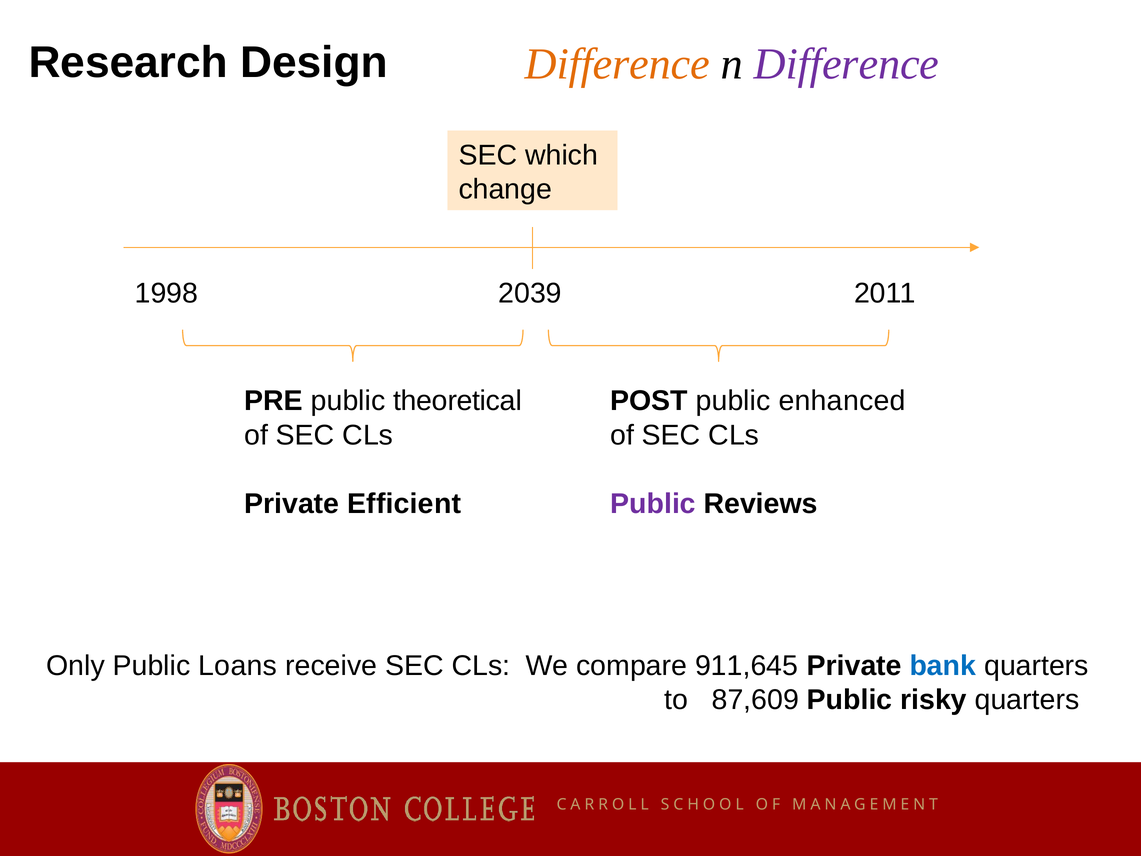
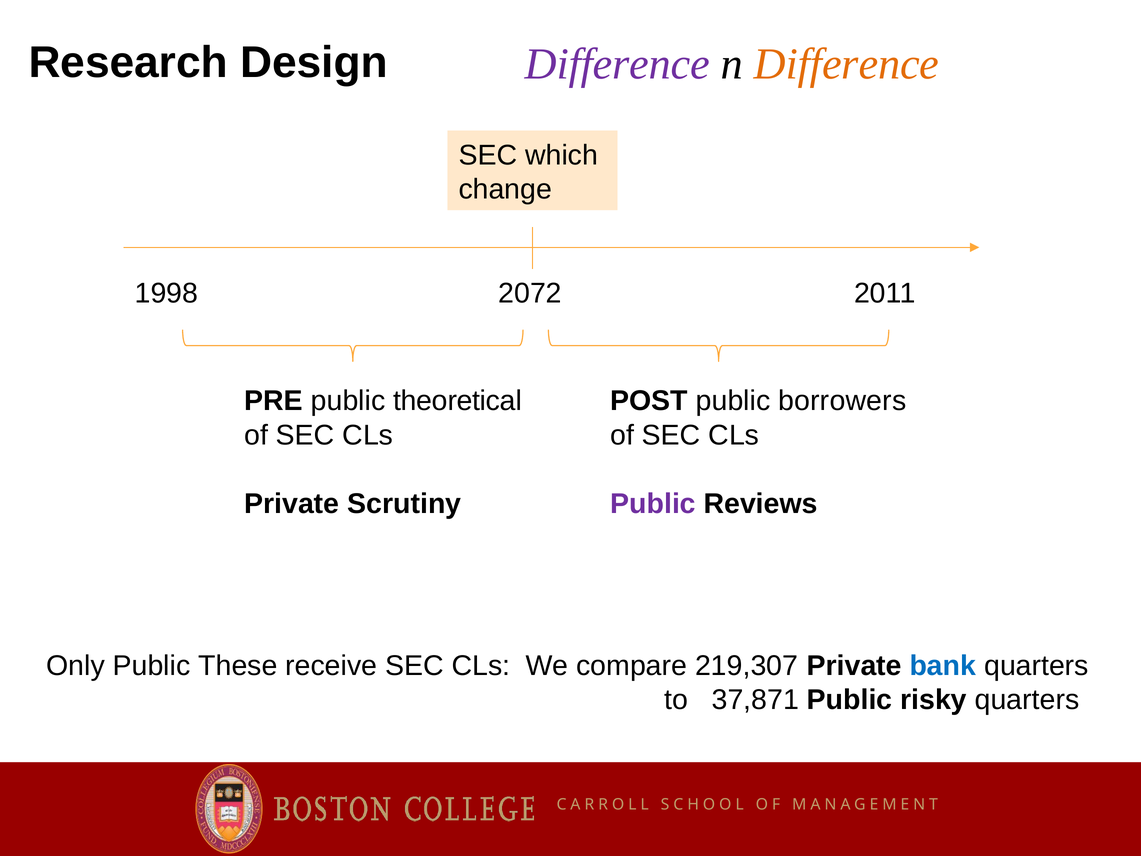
Difference at (617, 64) colour: orange -> purple
Difference at (847, 64) colour: purple -> orange
2039: 2039 -> 2072
enhanced: enhanced -> borrowers
Efficient: Efficient -> Scrutiny
Loans: Loans -> These
911,645: 911,645 -> 219,307
87,609: 87,609 -> 37,871
